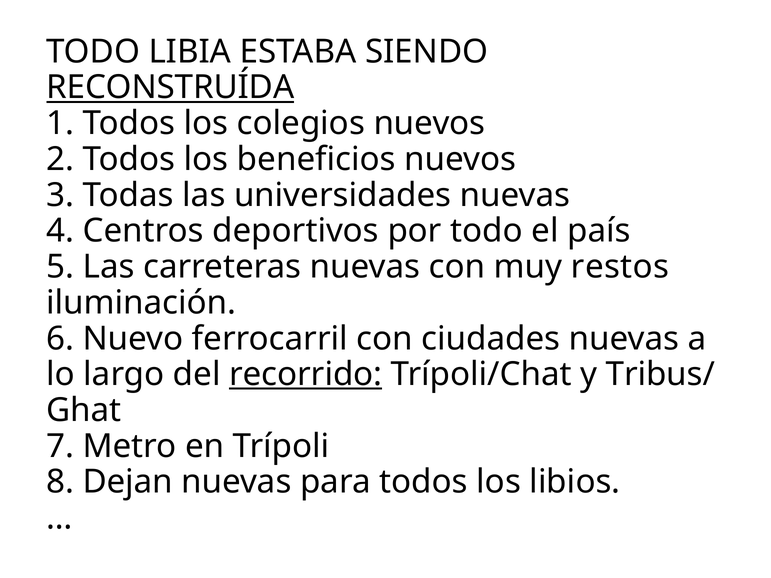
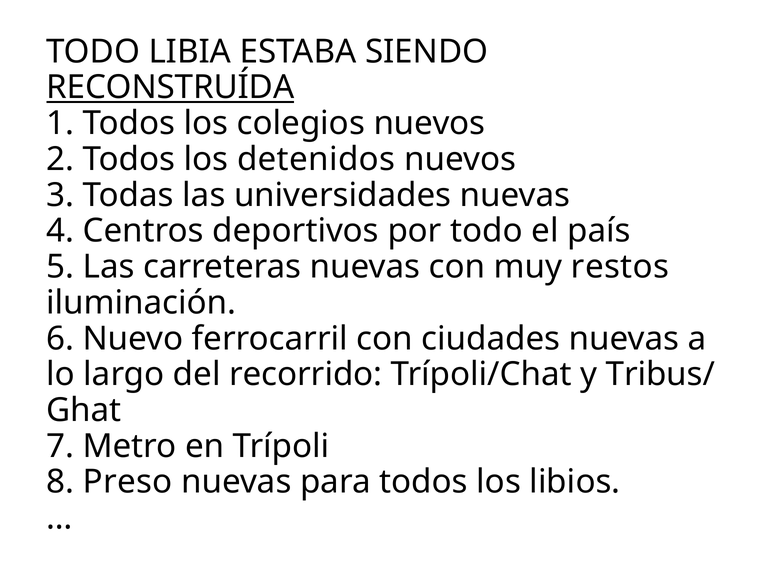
beneficios: beneficios -> detenidos
recorrido underline: present -> none
Dejan: Dejan -> Preso
